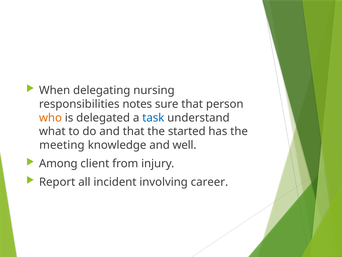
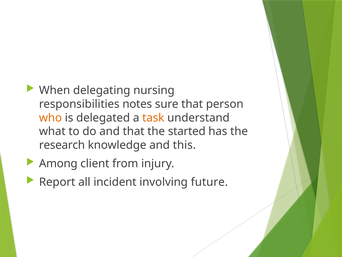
task colour: blue -> orange
meeting: meeting -> research
well: well -> this
career: career -> future
